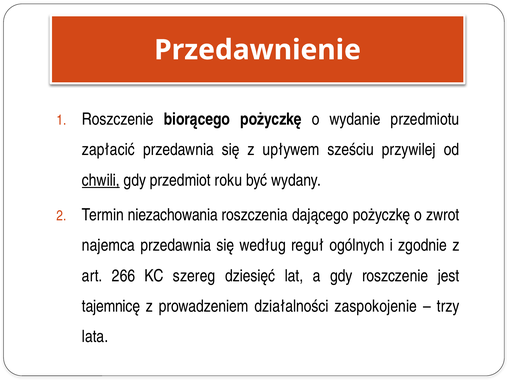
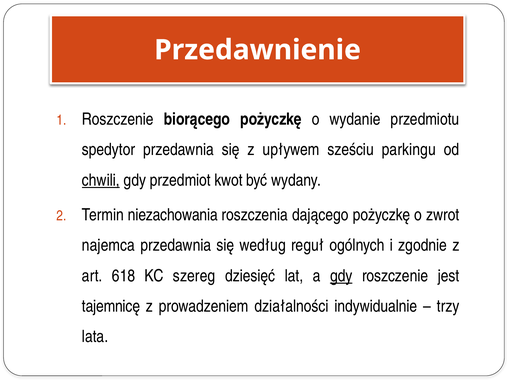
zapłacić: zapłacić -> spedytor
przywilej: przywilej -> parkingu
roku: roku -> kwot
266: 266 -> 618
gdy at (341, 276) underline: none -> present
zaspokojenie: zaspokojenie -> indywidualnie
